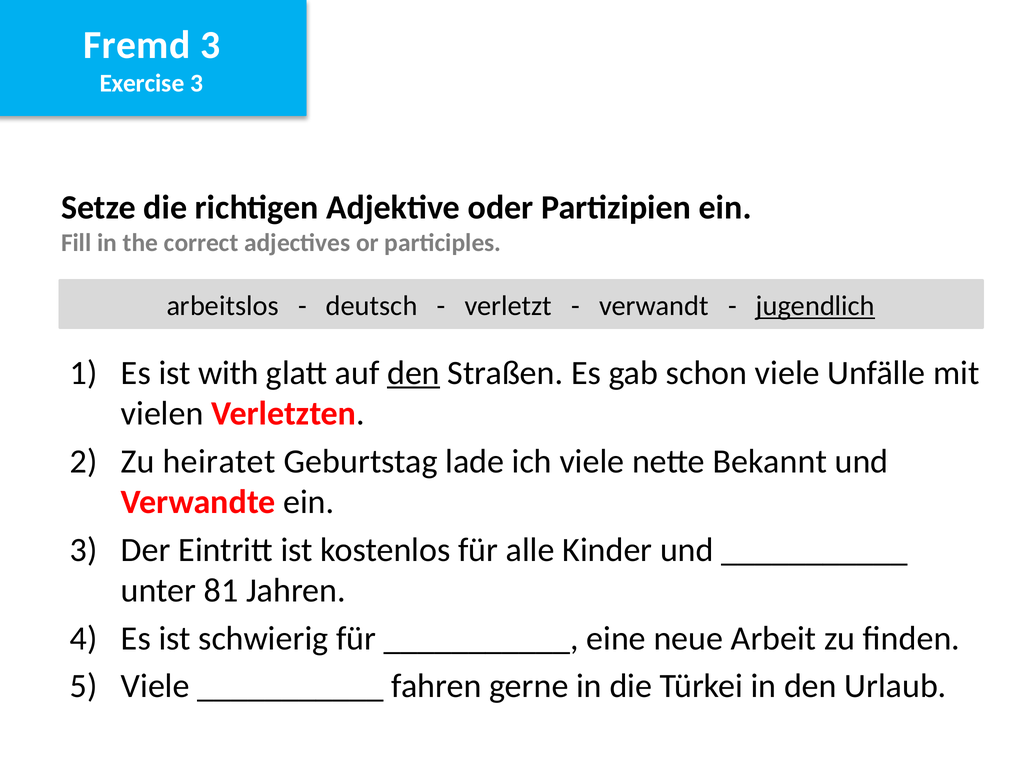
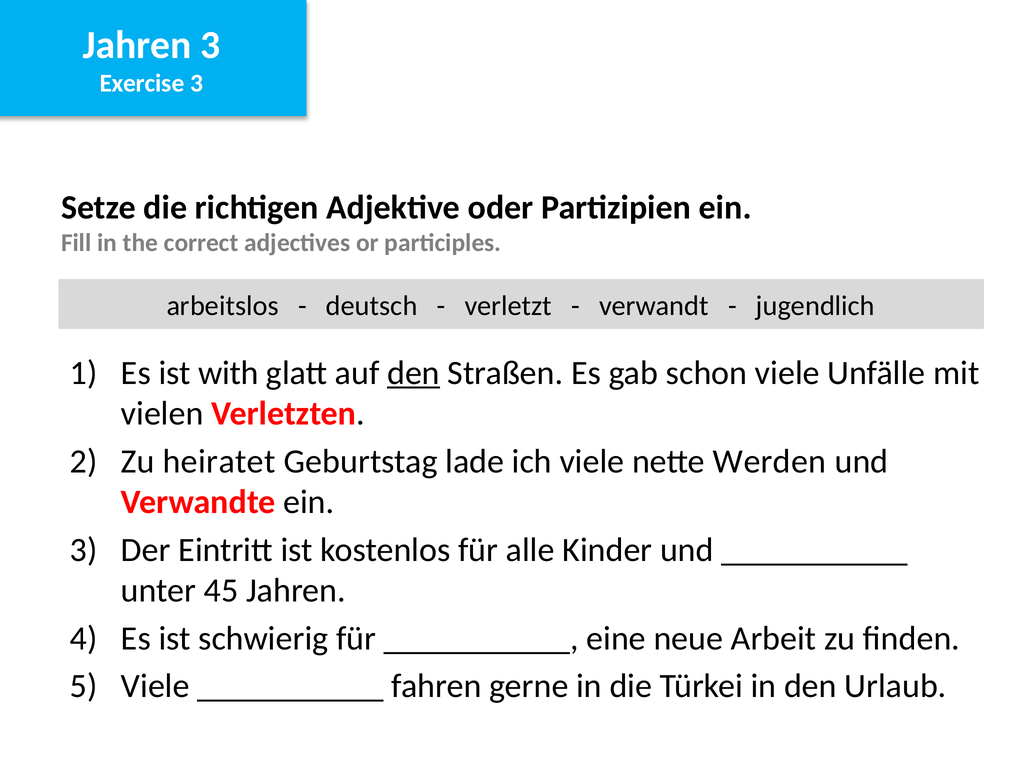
Fremd at (137, 45): Fremd -> Jahren
jugendlich underline: present -> none
Bekannt: Bekannt -> Werden
81: 81 -> 45
